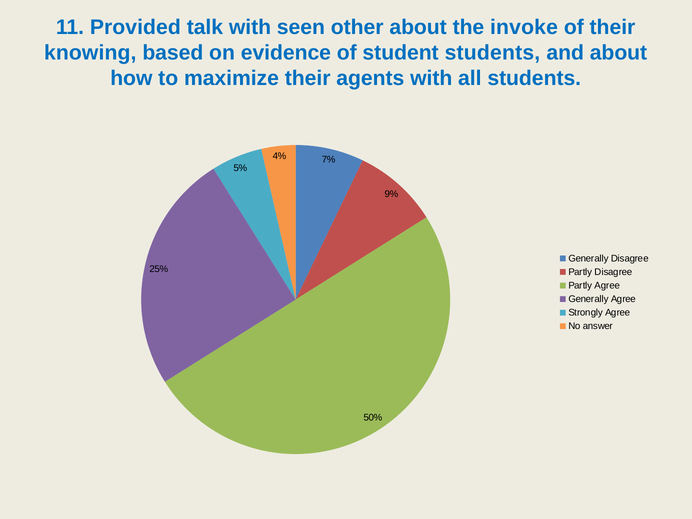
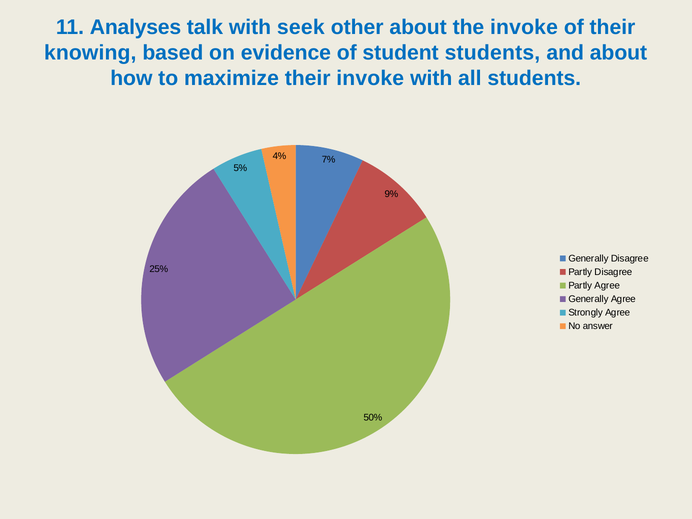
Provided: Provided -> Analyses
seen: seen -> seek
their agents: agents -> invoke
